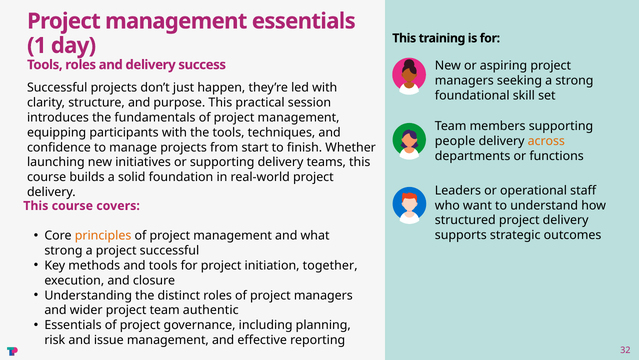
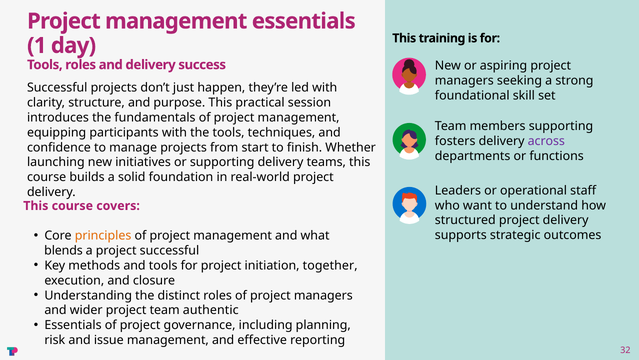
people: people -> fosters
across colour: orange -> purple
strong at (63, 250): strong -> blends
